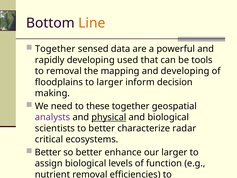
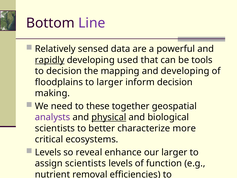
Line colour: orange -> purple
Together at (55, 49): Together -> Relatively
rapidly underline: none -> present
to removal: removal -> decision
radar: radar -> more
Better at (48, 152): Better -> Levels
so better: better -> reveal
assign biological: biological -> scientists
